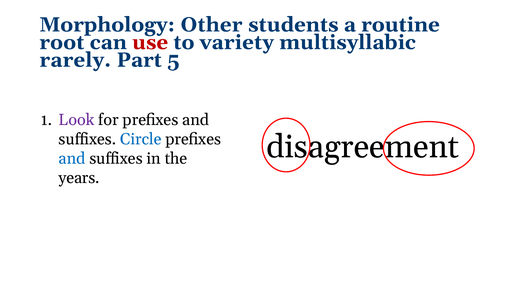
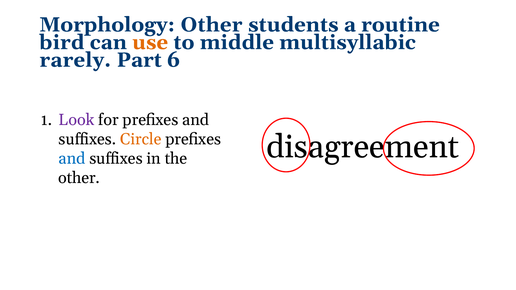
root: root -> bird
use colour: red -> orange
variety: variety -> middle
5: 5 -> 6
Circle colour: blue -> orange
years at (79, 178): years -> other
